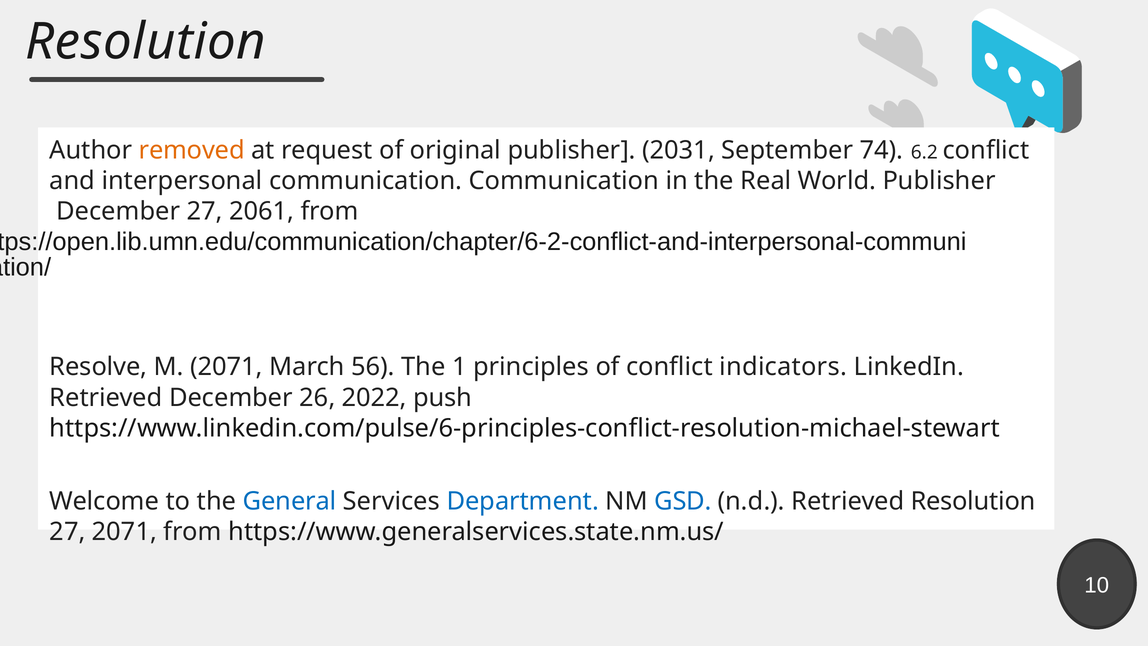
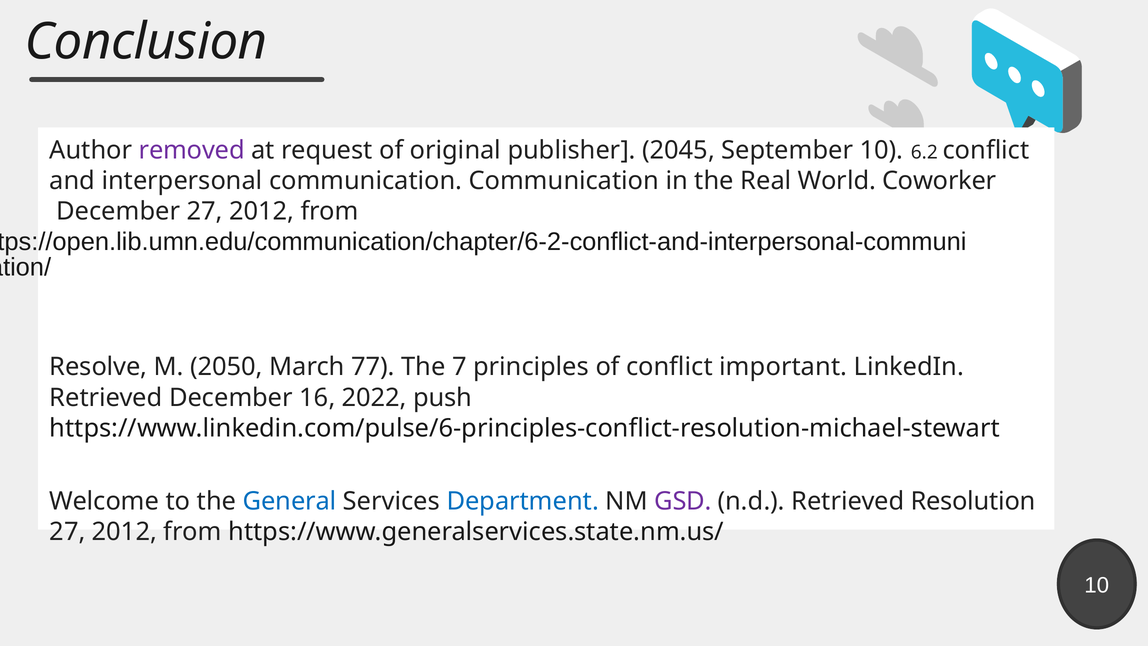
Resolution at (145, 42): Resolution -> Conclusion
removed colour: orange -> purple
2031: 2031 -> 2045
September 74: 74 -> 10
World Publisher: Publisher -> Coworker
December 27 2061: 2061 -> 2012
M 2071: 2071 -> 2050
56: 56 -> 77
1: 1 -> 7
indicators: indicators -> important
26: 26 -> 16
GSD colour: blue -> purple
2071 at (124, 532): 2071 -> 2012
